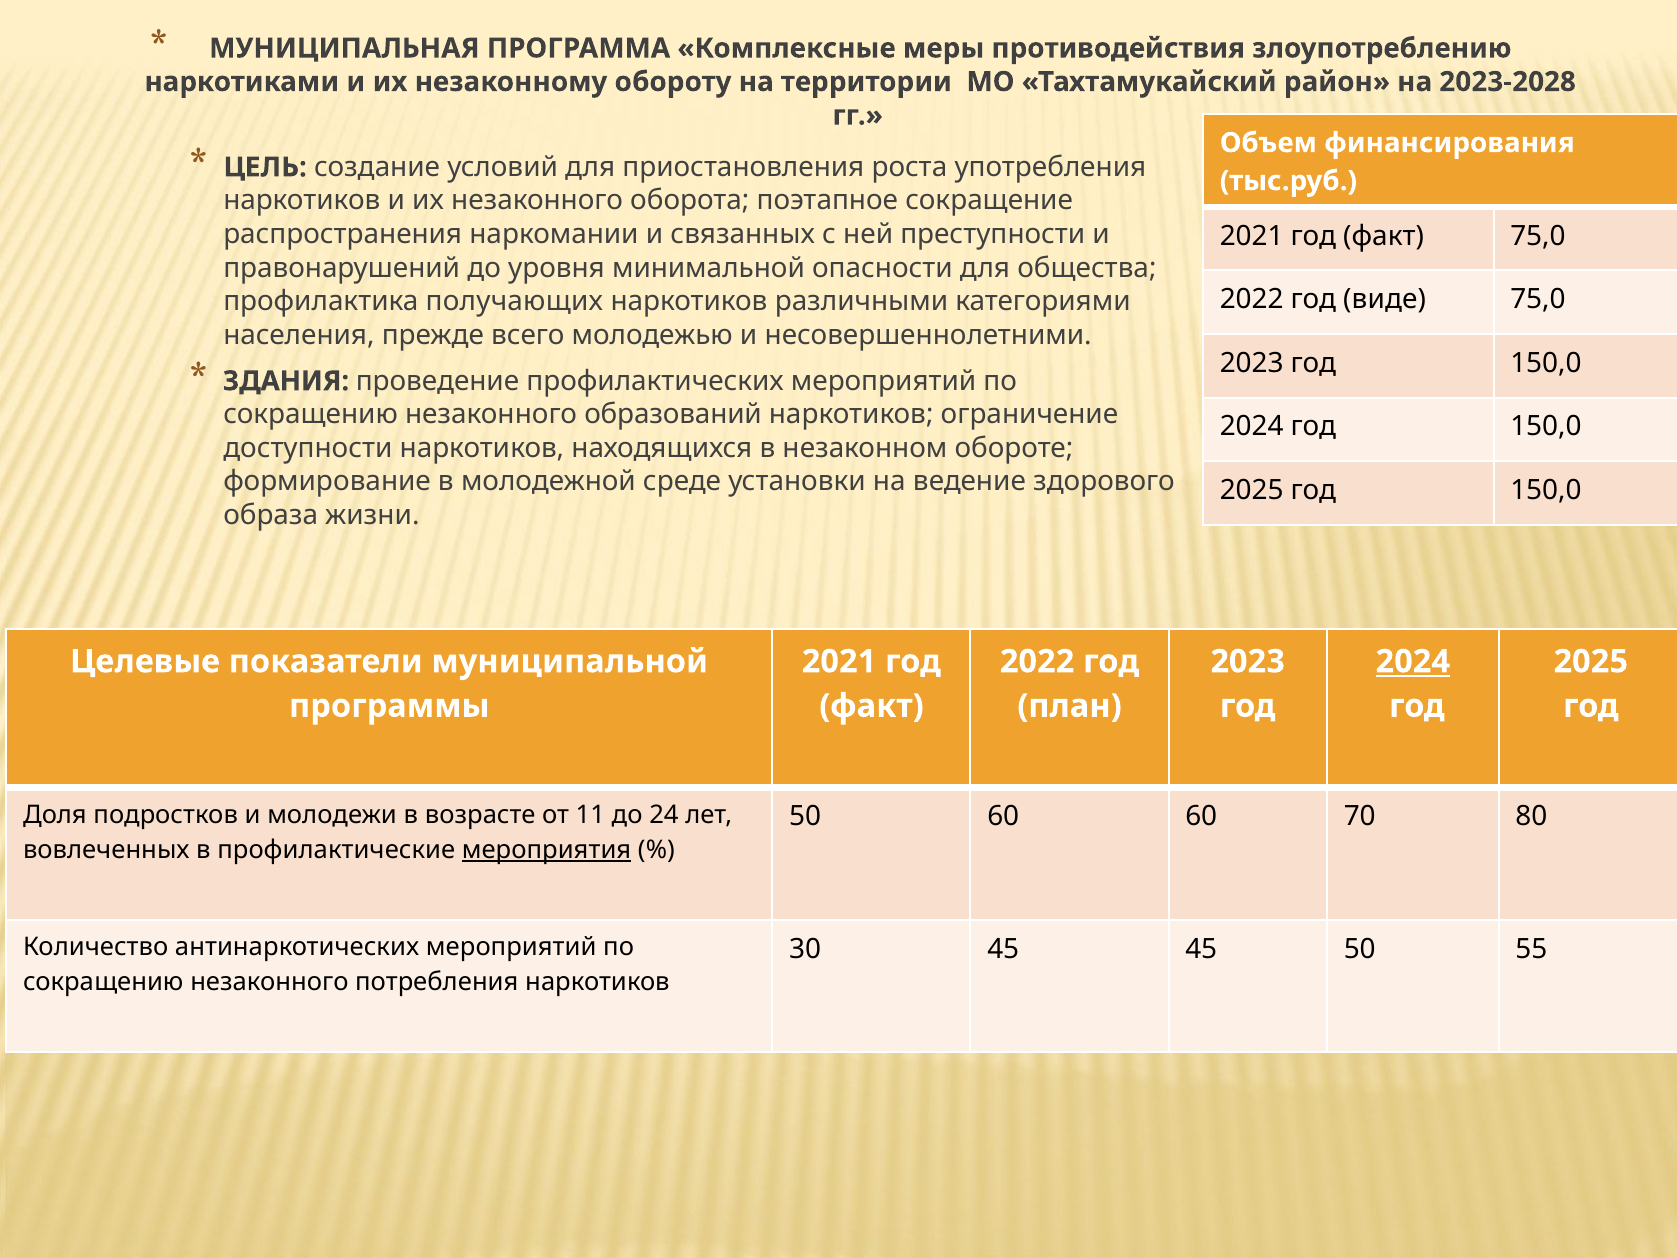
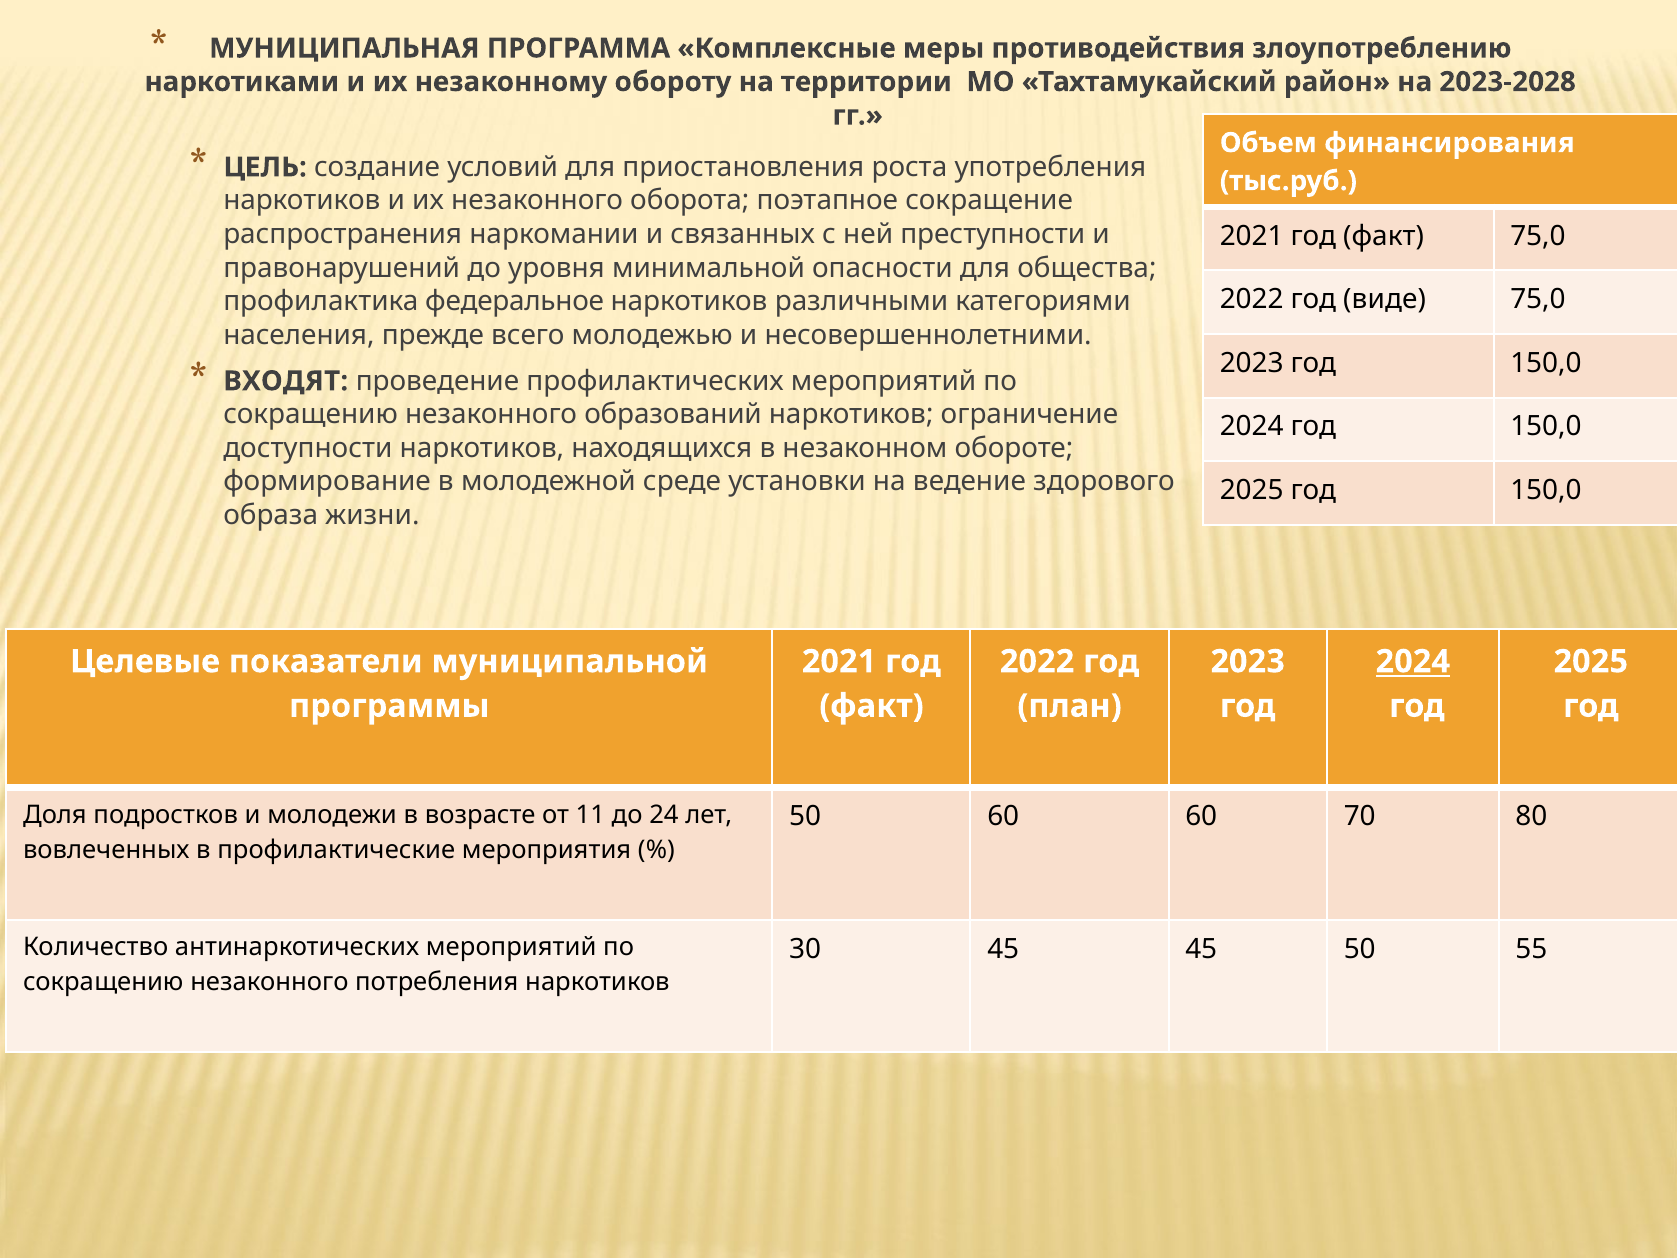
получающих: получающих -> федеральное
ЗДАНИЯ: ЗДАНИЯ -> ВХОДЯТ
мероприятия underline: present -> none
